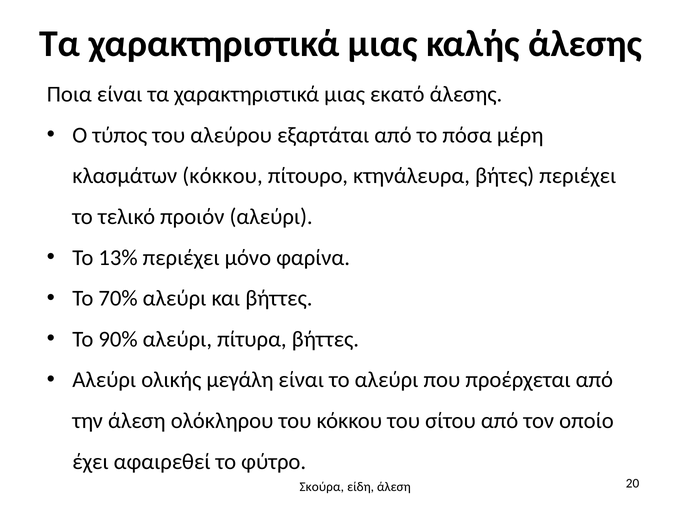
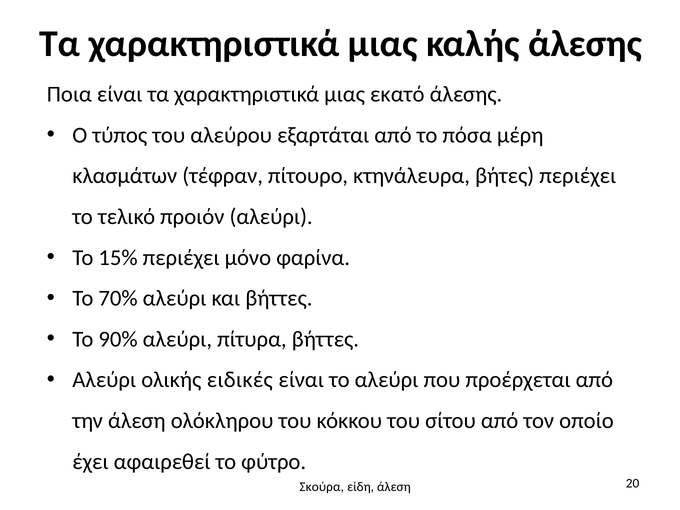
κλασμάτων κόκκου: κόκκου -> τέφραν
13%: 13% -> 15%
μεγάλη: μεγάλη -> ειδικές
